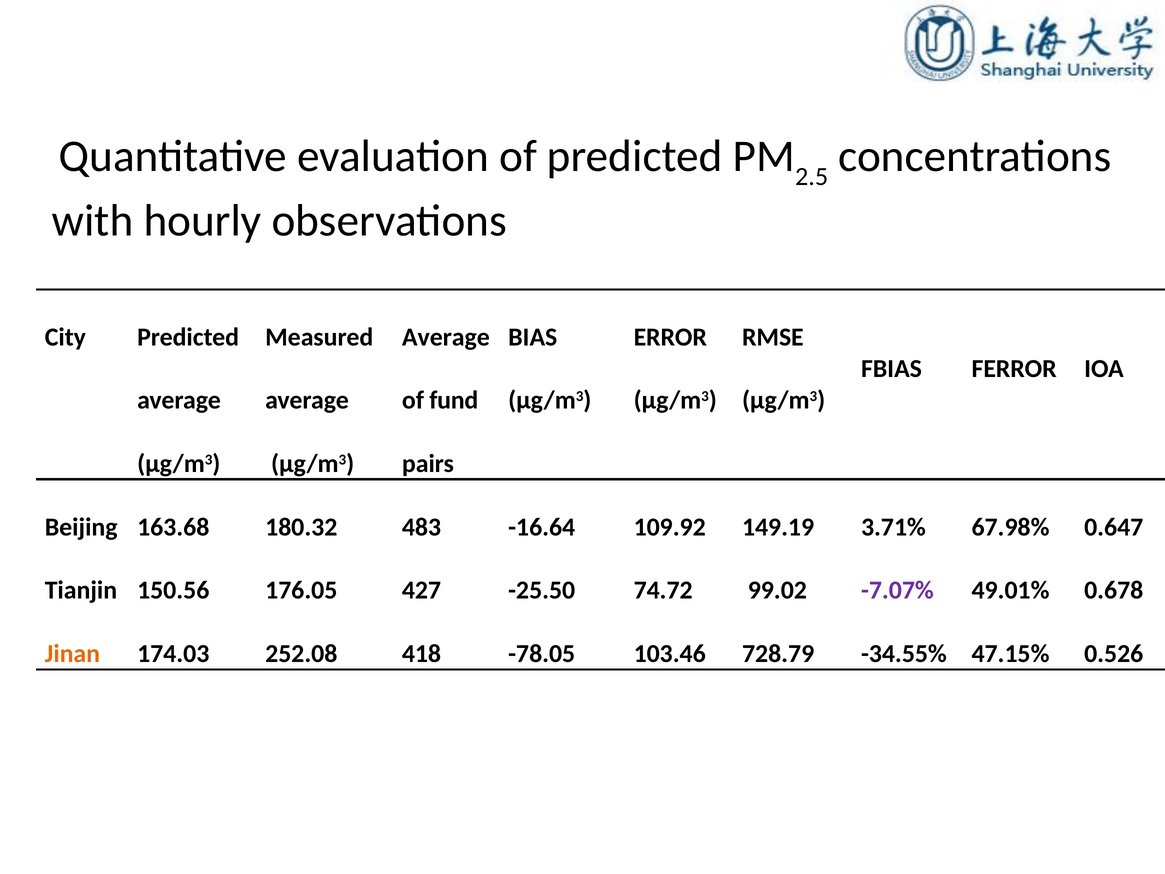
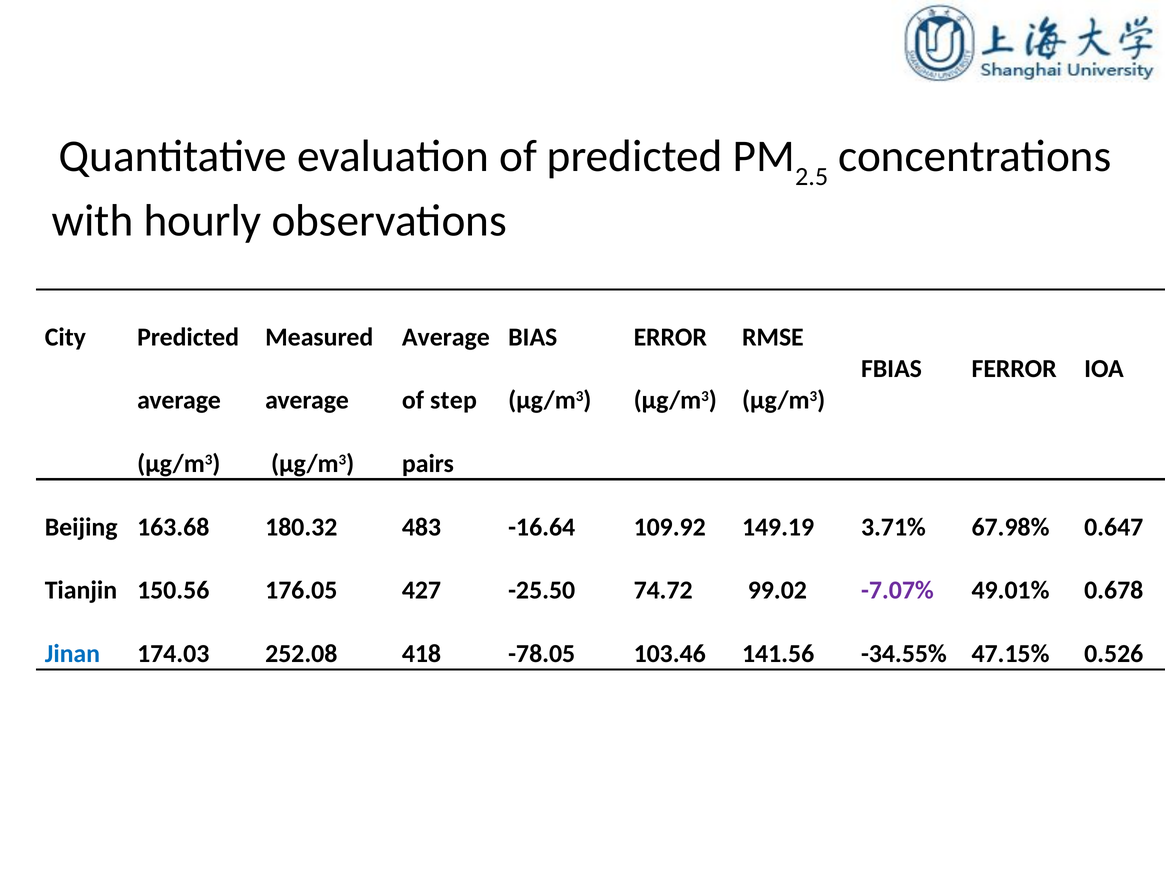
fund: fund -> step
Jinan colour: orange -> blue
728.79: 728.79 -> 141.56
